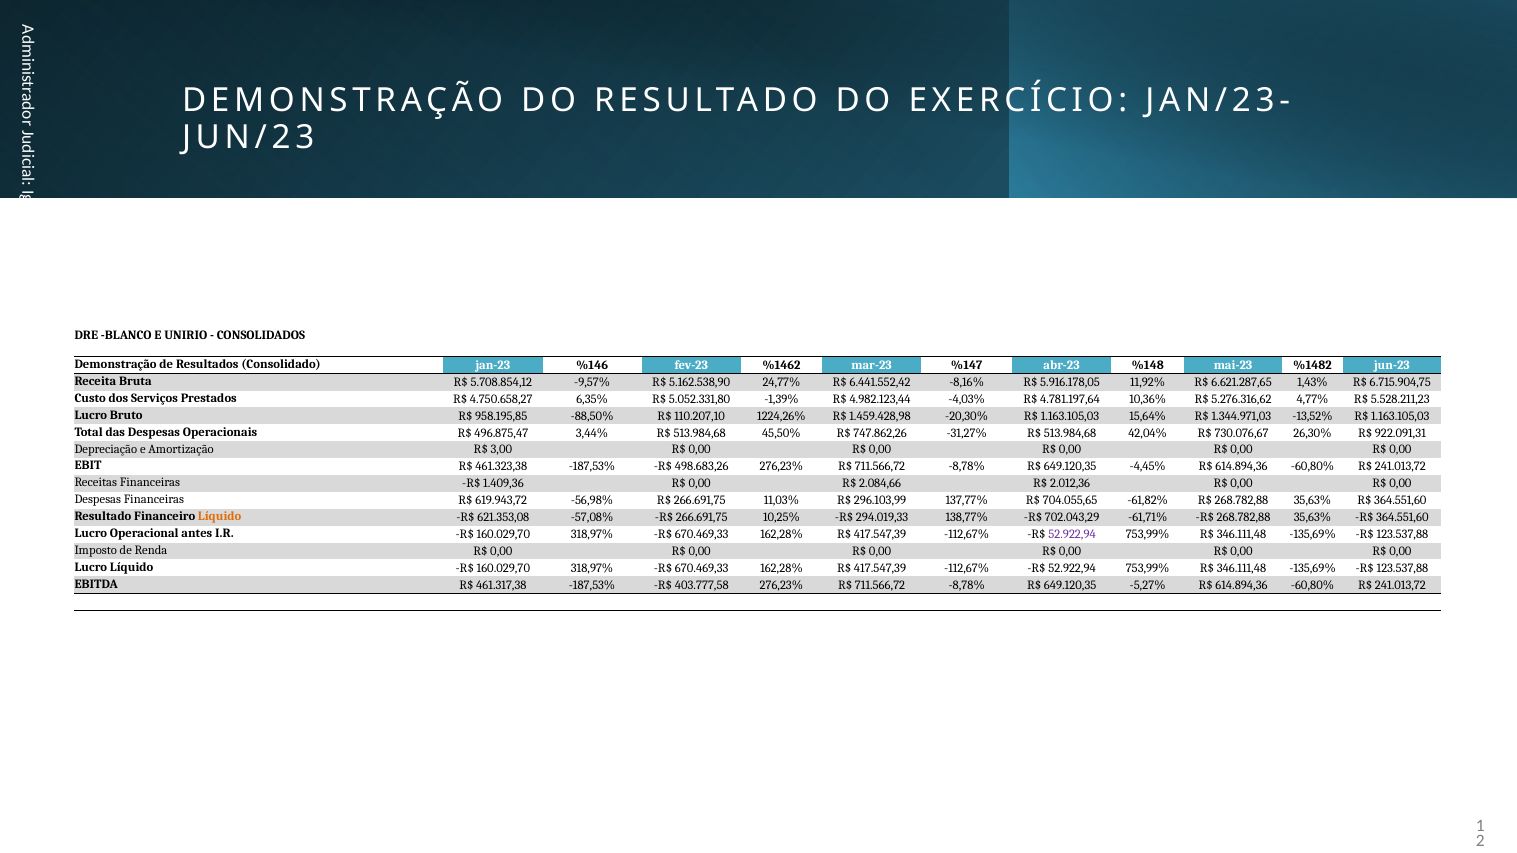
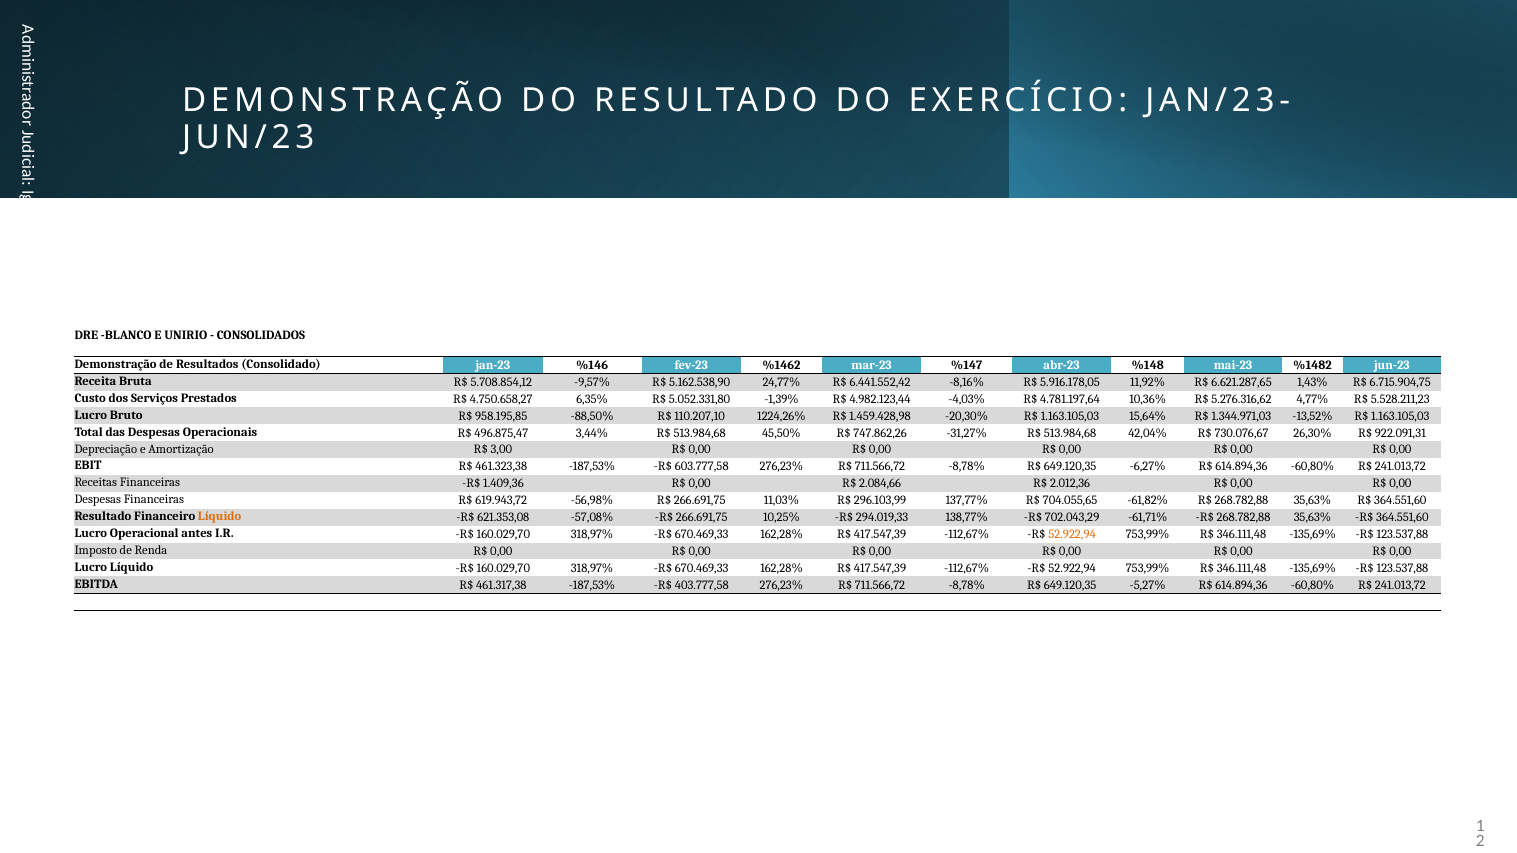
498.683,26: 498.683,26 -> 603.777,58
-4,45%: -4,45% -> -6,27%
52.922,94 at (1072, 534) colour: purple -> orange
